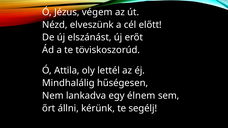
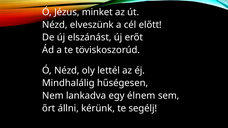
végem: végem -> minket
Ó Attila: Attila -> Nézd
